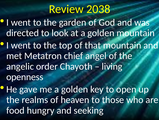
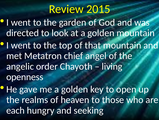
2038: 2038 -> 2015
food: food -> each
